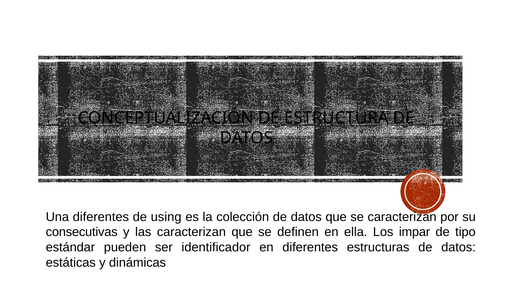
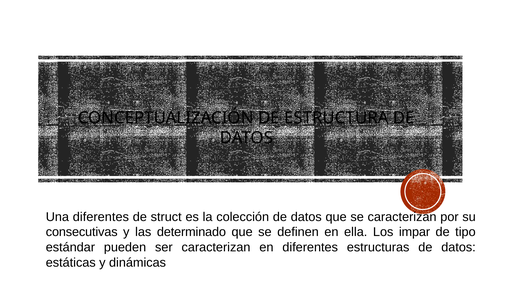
using: using -> struct
las caracterizan: caracterizan -> determinado
ser identificador: identificador -> caracterizan
